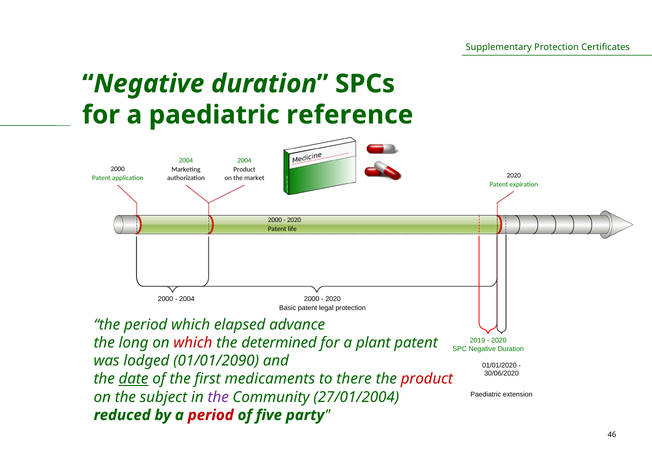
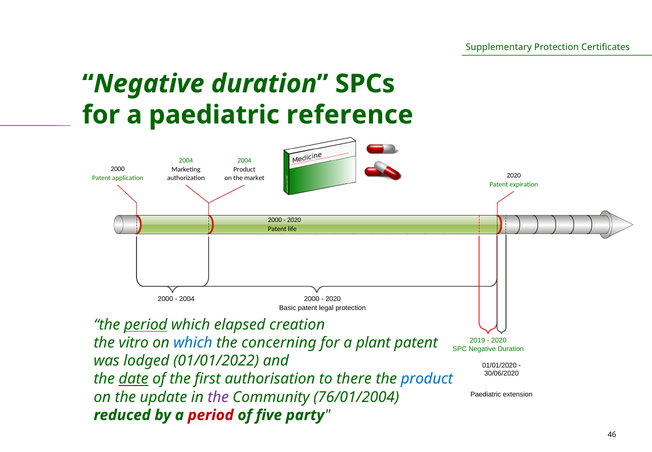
period at (146, 324) underline: none -> present
advance: advance -> creation
long: long -> vitro
which at (193, 342) colour: red -> blue
determined: determined -> concerning
01/01/2090: 01/01/2090 -> 01/01/2022
medicaments: medicaments -> authorisation
product at (427, 378) colour: red -> blue
subject: subject -> update
27/01/2004: 27/01/2004 -> 76/01/2004
